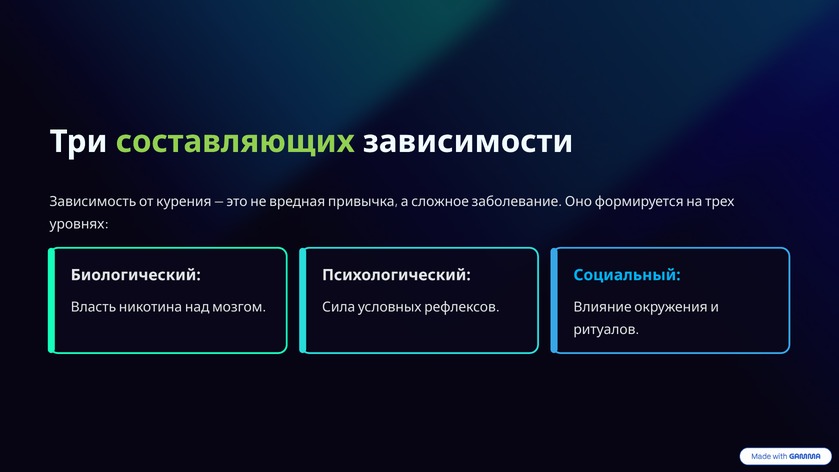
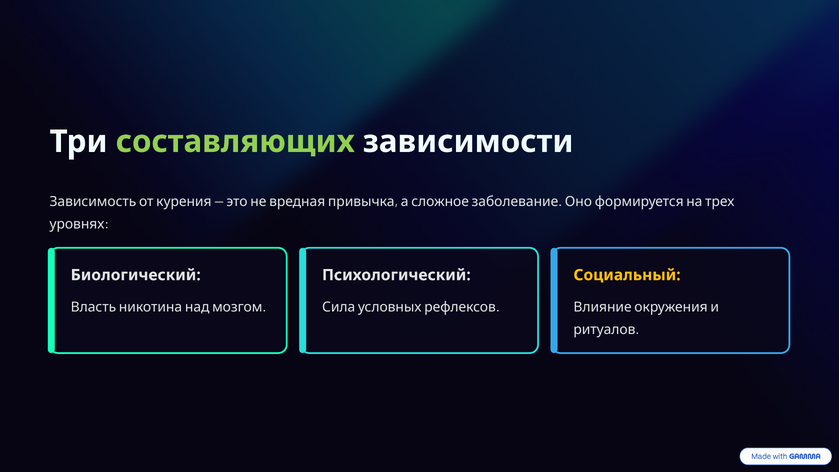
Социальный colour: light blue -> yellow
